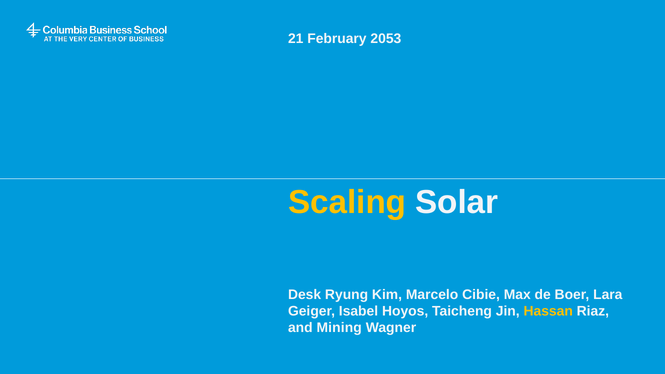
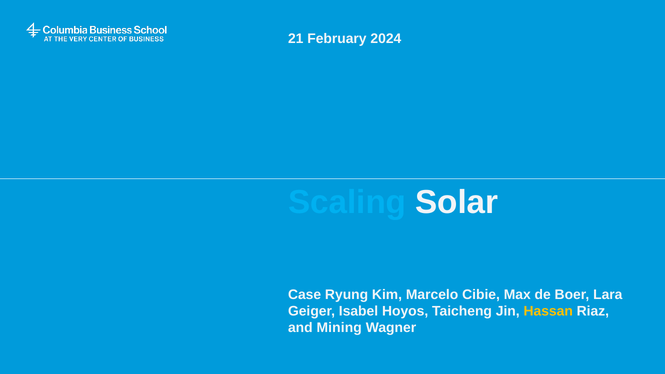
2053: 2053 -> 2024
Scaling colour: yellow -> light blue
Desk: Desk -> Case
